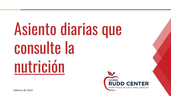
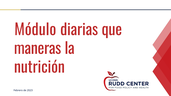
Asiento: Asiento -> Módulo
consulte: consulte -> maneras
nutrición underline: present -> none
